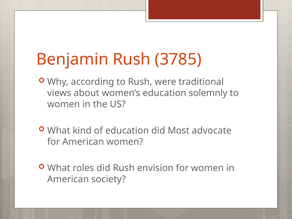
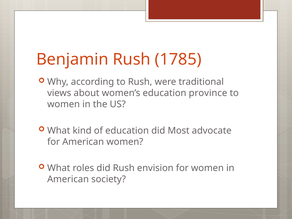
3785: 3785 -> 1785
solemnly: solemnly -> province
